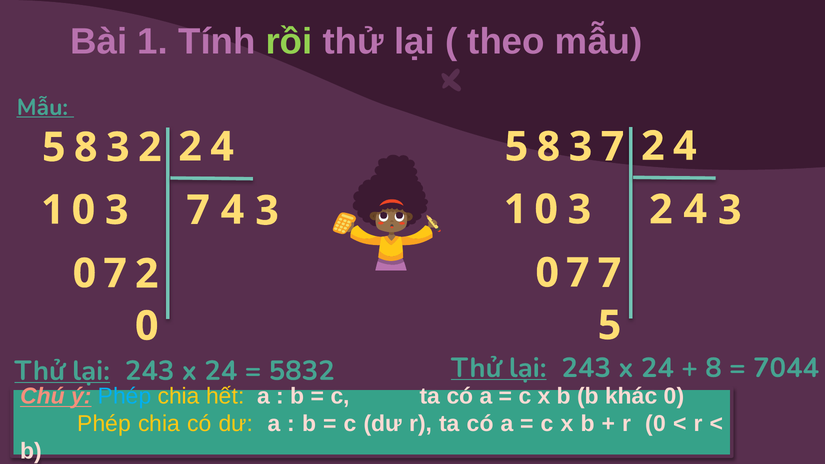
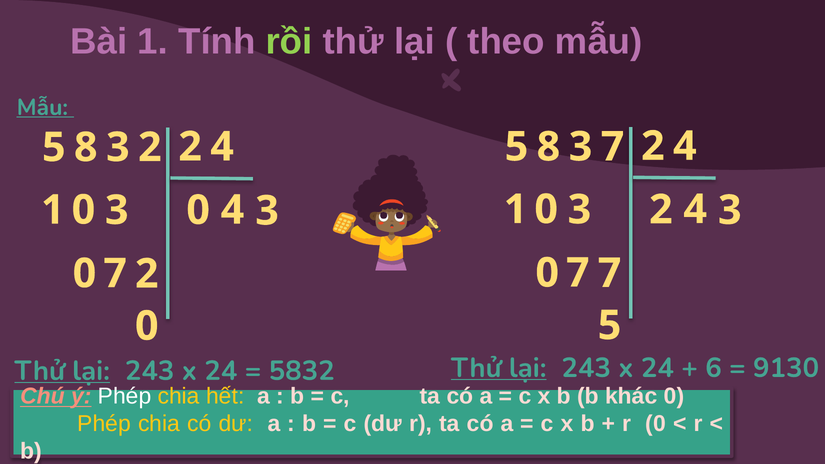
10 7: 7 -> 0
8: 8 -> 6
7044: 7044 -> 9130
Phép at (125, 396) colour: light blue -> white
